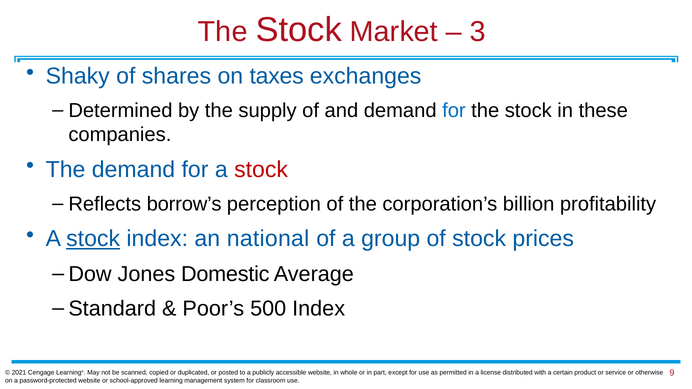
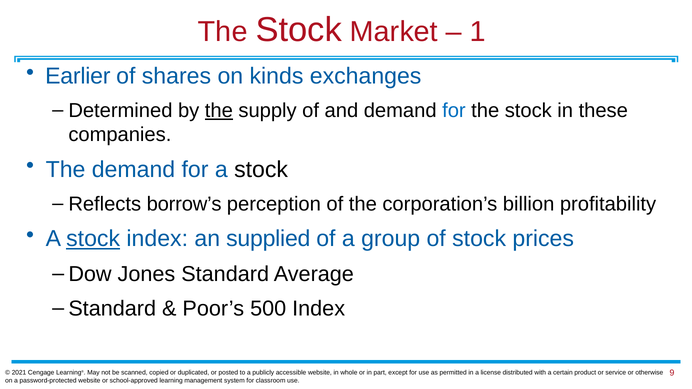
3: 3 -> 1
Shaky: Shaky -> Earlier
taxes: taxes -> kinds
the at (219, 111) underline: none -> present
stock at (261, 170) colour: red -> black
national: national -> supplied
Jones Domestic: Domestic -> Standard
